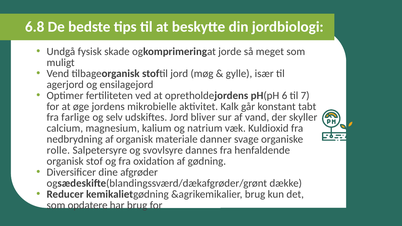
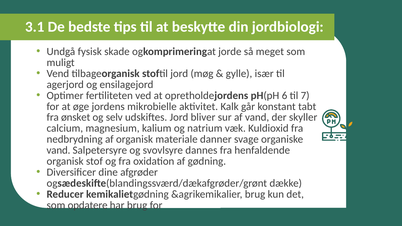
6.8: 6.8 -> 3.1
farlige: farlige -> ønsket
rolle at (58, 150): rolle -> vand
